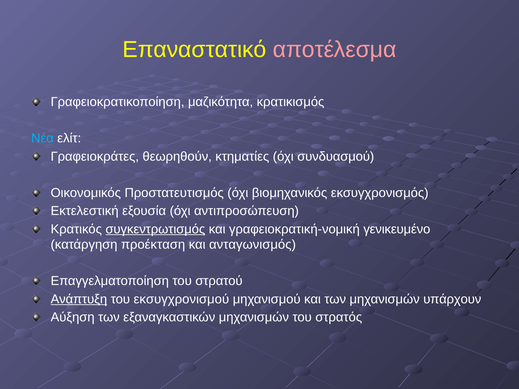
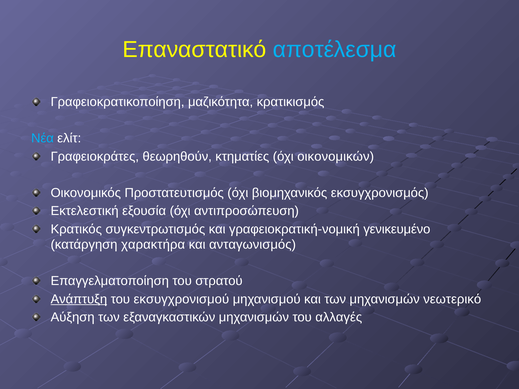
αποτέλεσμα colour: pink -> light blue
συνδυασμού: συνδυασμού -> οικονομικών
συγκεντρωτισμός underline: present -> none
προέκταση: προέκταση -> χαρακτήρα
υπάρχουν: υπάρχουν -> νεωτερικό
στρατός: στρατός -> αλλαγές
